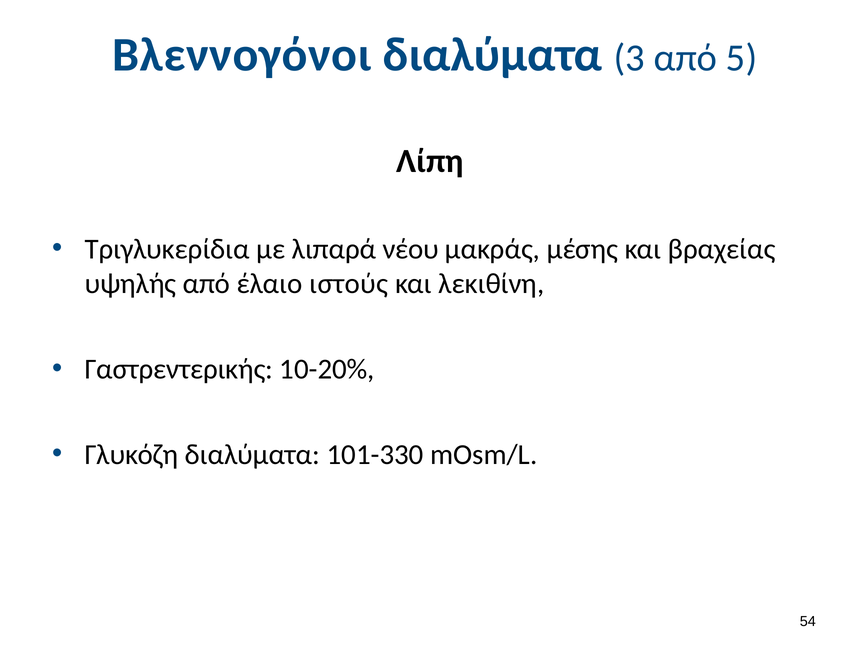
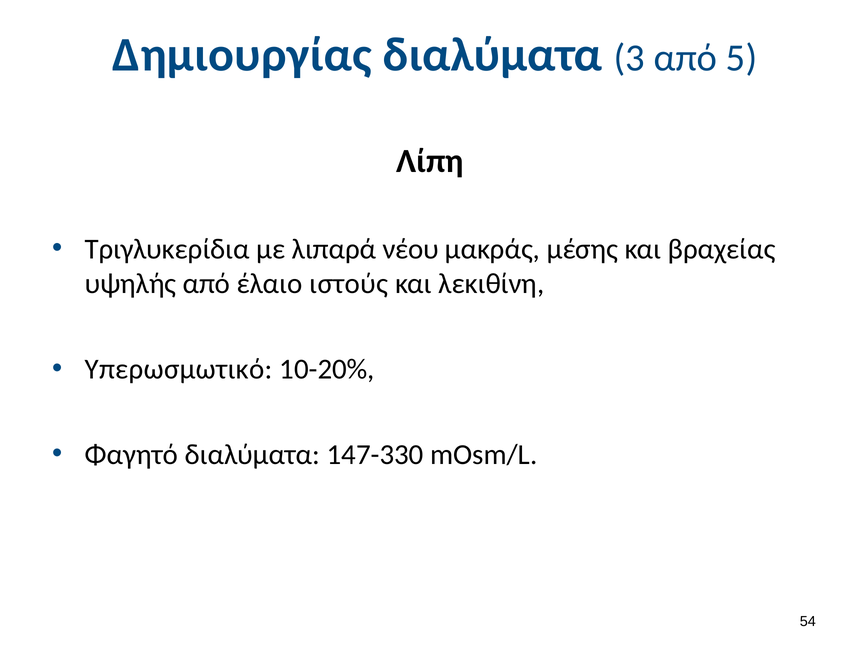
Βλεννογόνοι: Βλεννογόνοι -> Δημιουργίας
Γαστρεντερικής: Γαστρεντερικής -> Υπερωσμωτικό
Γλυκόζη: Γλυκόζη -> Φαγητό
101-330: 101-330 -> 147-330
